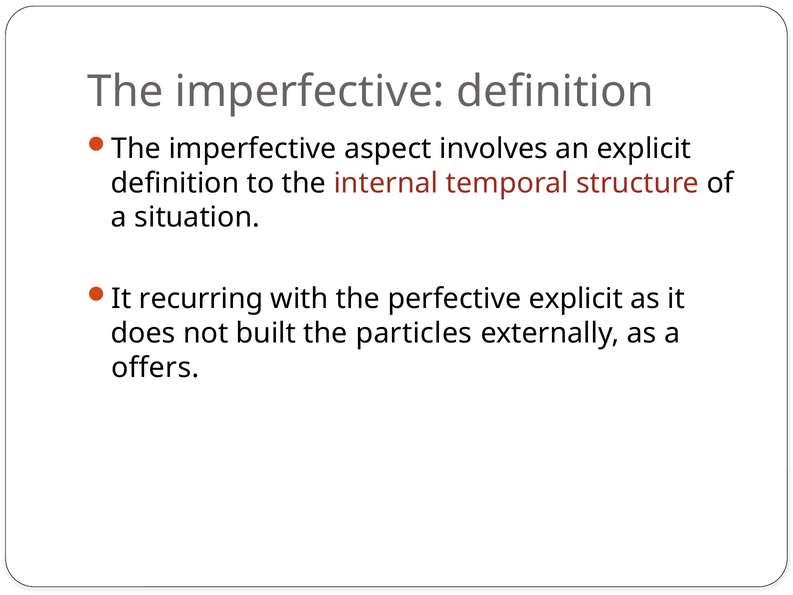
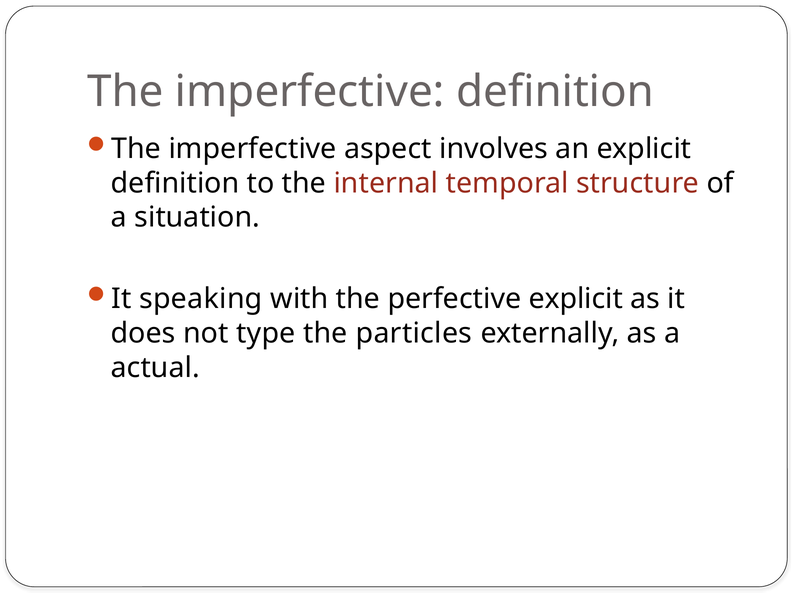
recurring: recurring -> speaking
built: built -> type
offers: offers -> actual
